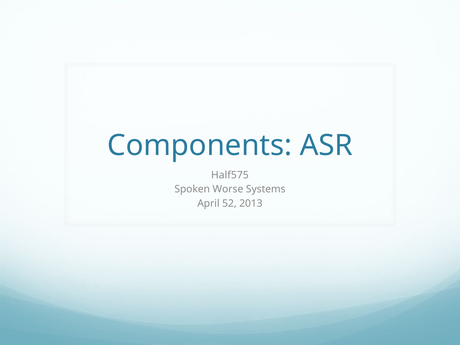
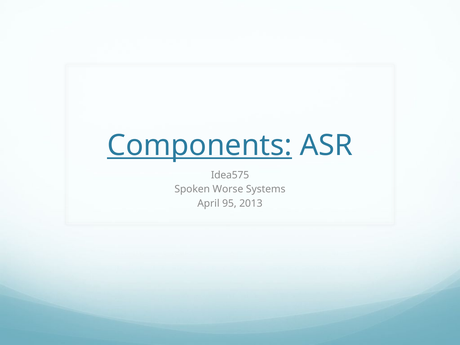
Components underline: none -> present
Half575: Half575 -> Idea575
52: 52 -> 95
